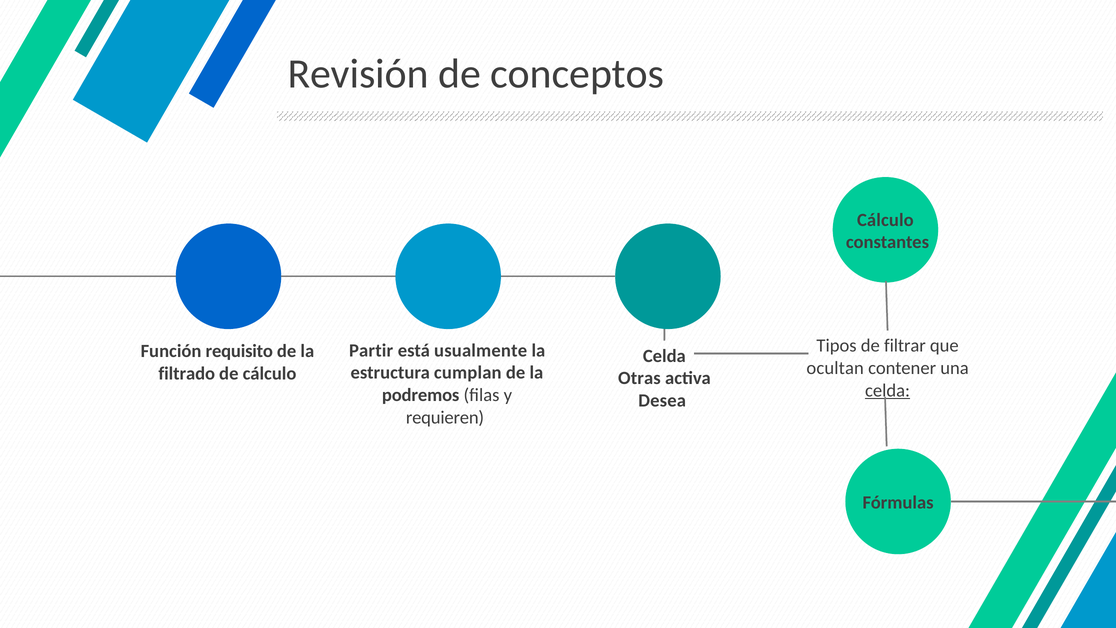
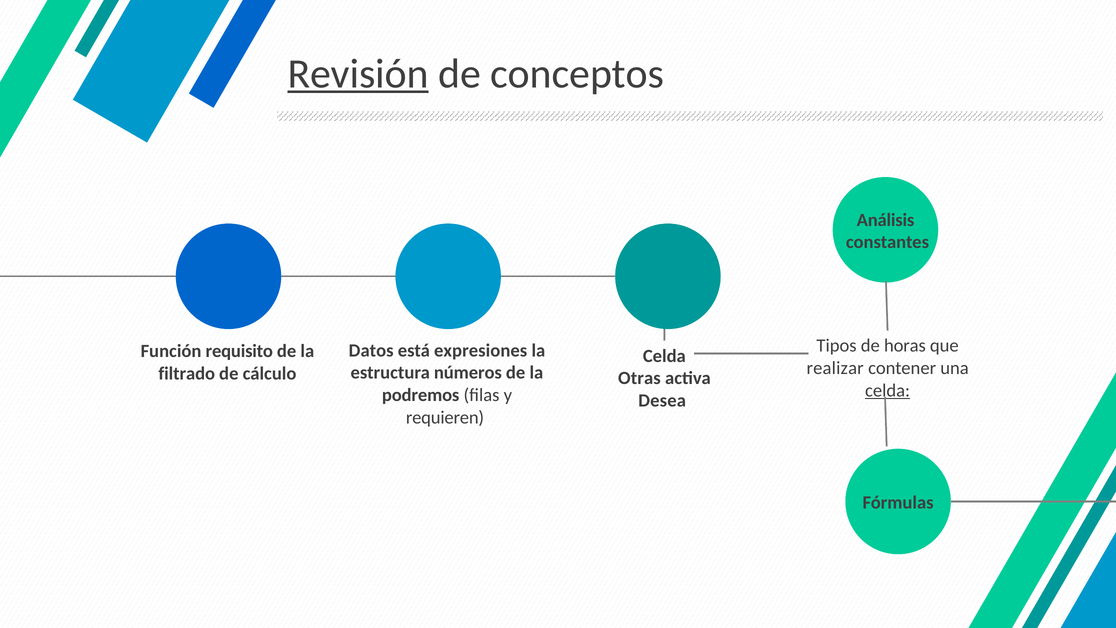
Revisión underline: none -> present
Cálculo at (885, 220): Cálculo -> Análisis
filtrar: filtrar -> horas
Partir: Partir -> Datos
usualmente: usualmente -> expresiones
ocultan: ocultan -> realizar
cumplan: cumplan -> números
